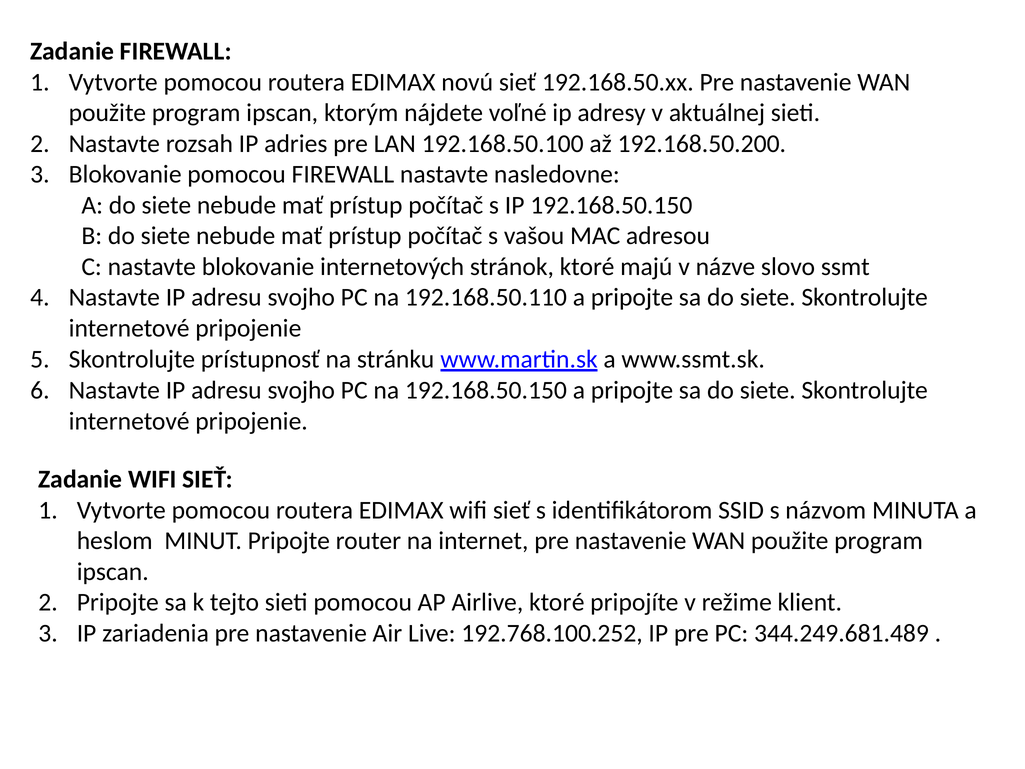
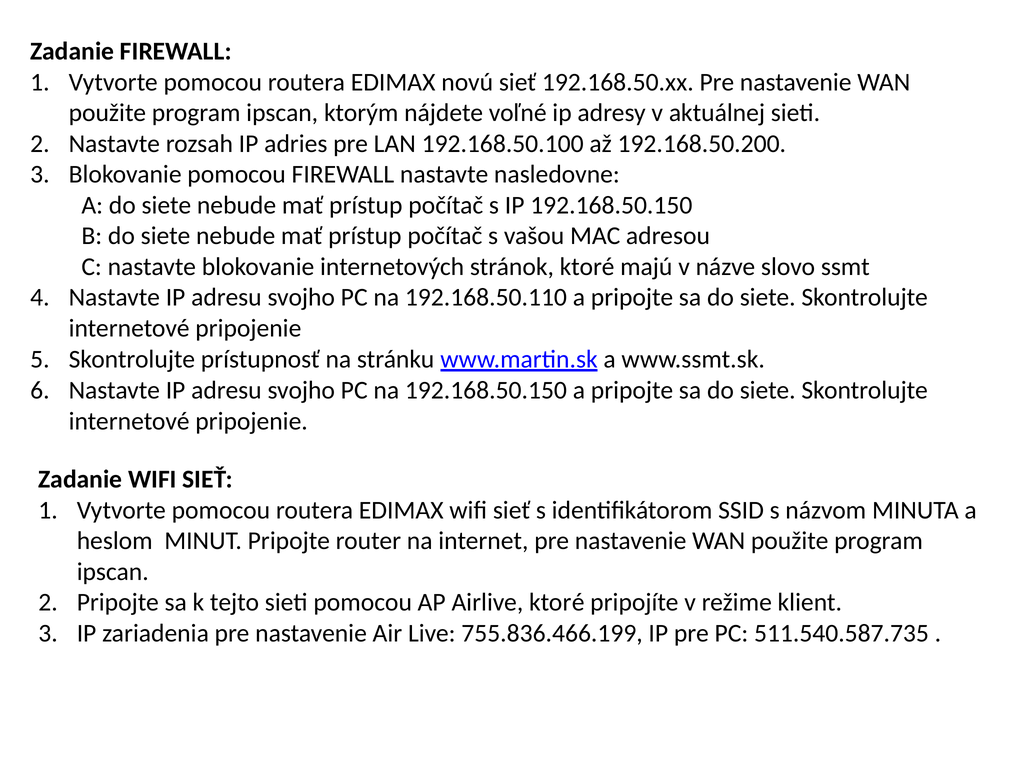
192.768.100.252: 192.768.100.252 -> 755.836.466.199
344.249.681.489: 344.249.681.489 -> 511.540.587.735
